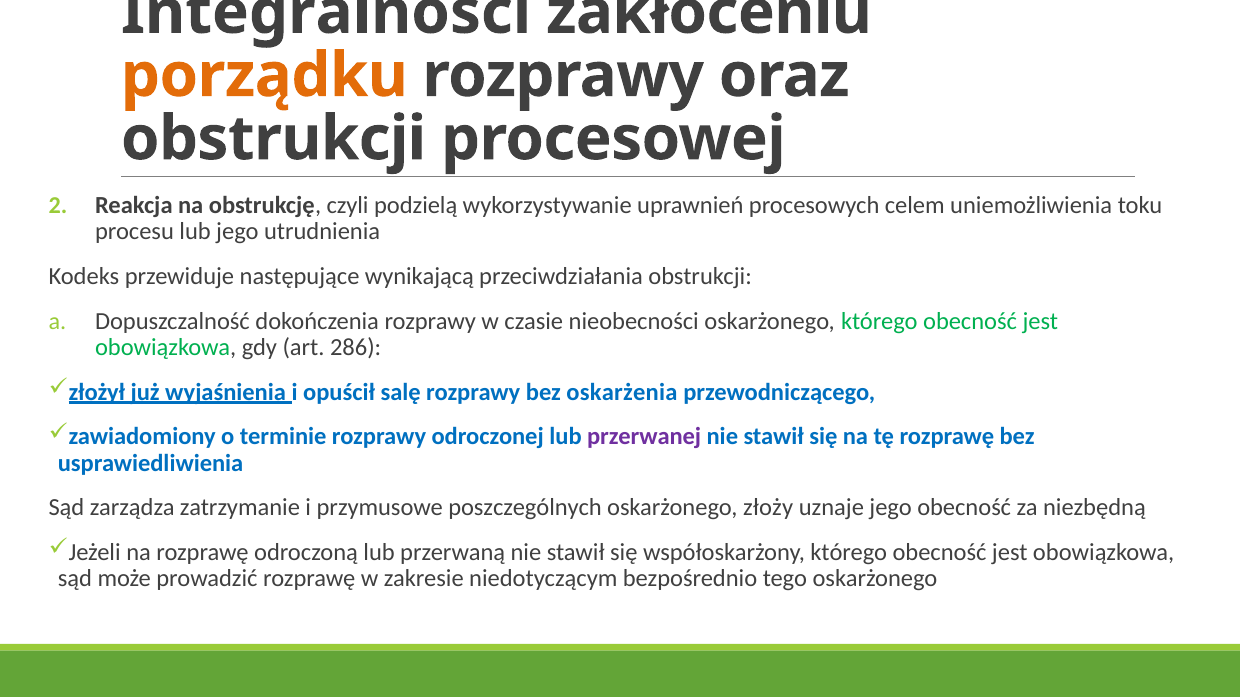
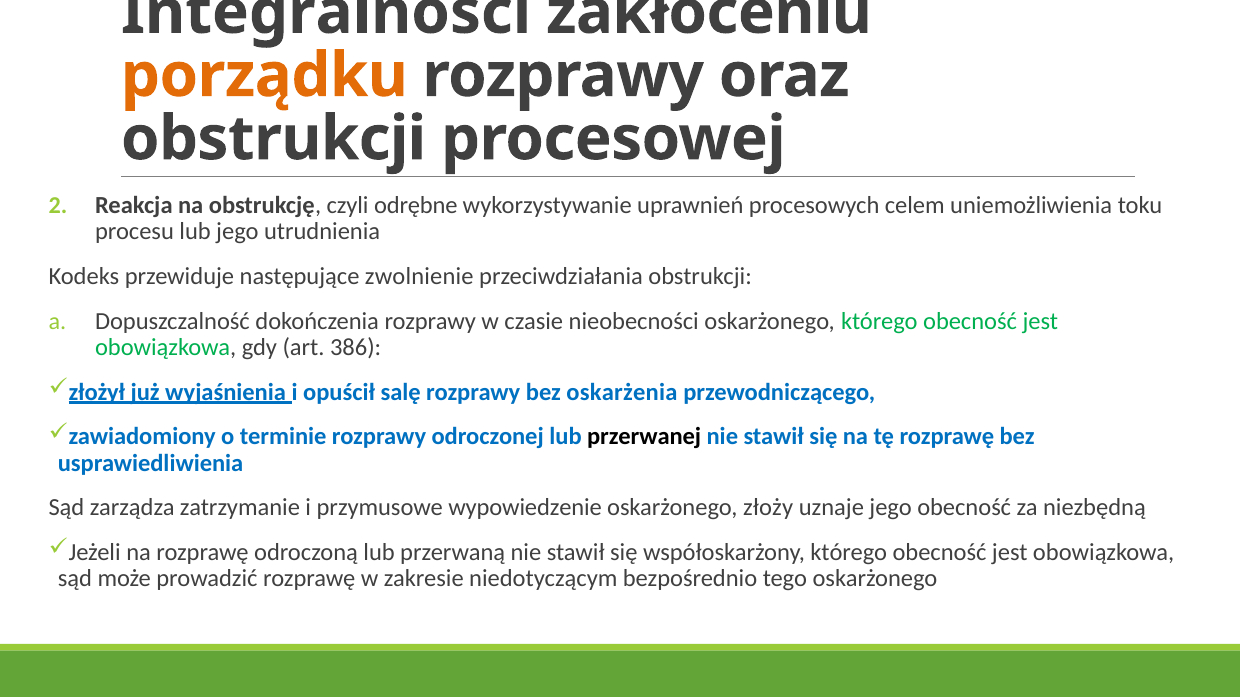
podzielą: podzielą -> odrębne
wynikającą: wynikającą -> zwolnienie
286: 286 -> 386
przerwanej colour: purple -> black
poszczególnych: poszczególnych -> wypowiedzenie
